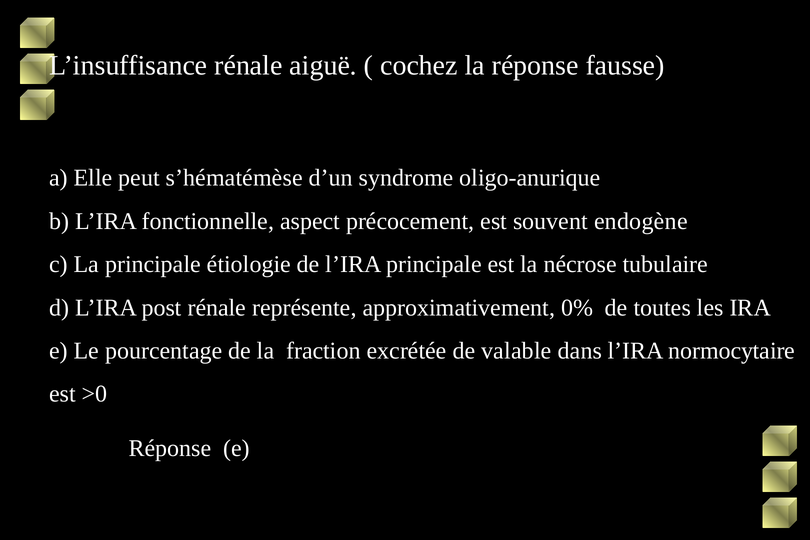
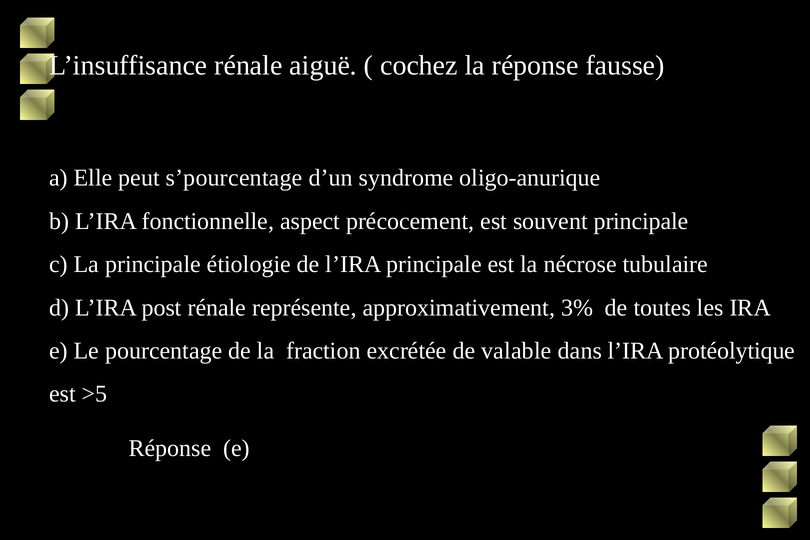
s’hématémèse: s’hématémèse -> s’pourcentage
souvent endogène: endogène -> principale
0%: 0% -> 3%
normocytaire: normocytaire -> protéolytique
>0: >0 -> >5
